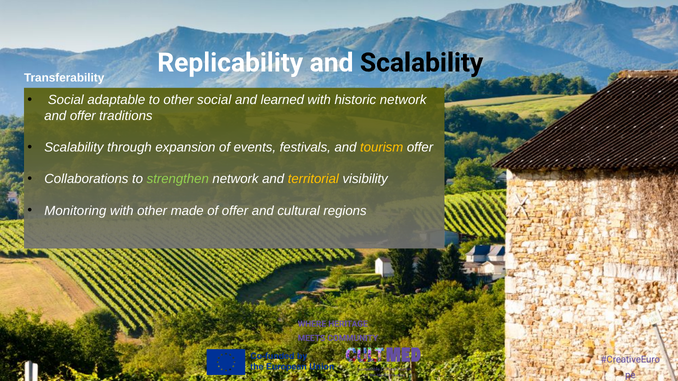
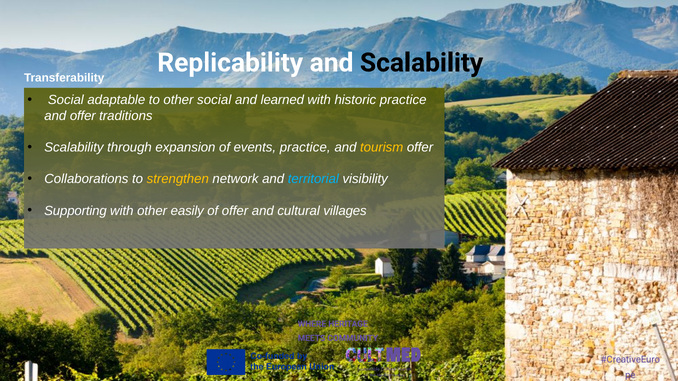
historic network: network -> practice
events festivals: festivals -> practice
strengthen colour: light green -> yellow
territorial colour: yellow -> light blue
Monitoring: Monitoring -> Supporting
made: made -> easily
regions: regions -> villages
